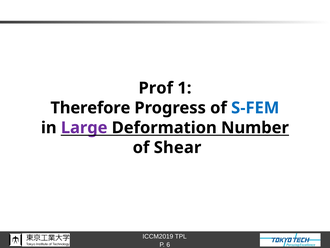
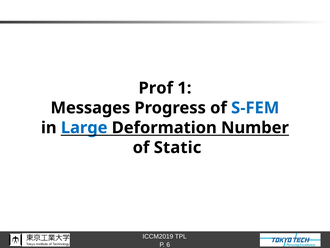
Therefore: Therefore -> Messages
Large colour: purple -> blue
Shear: Shear -> Static
